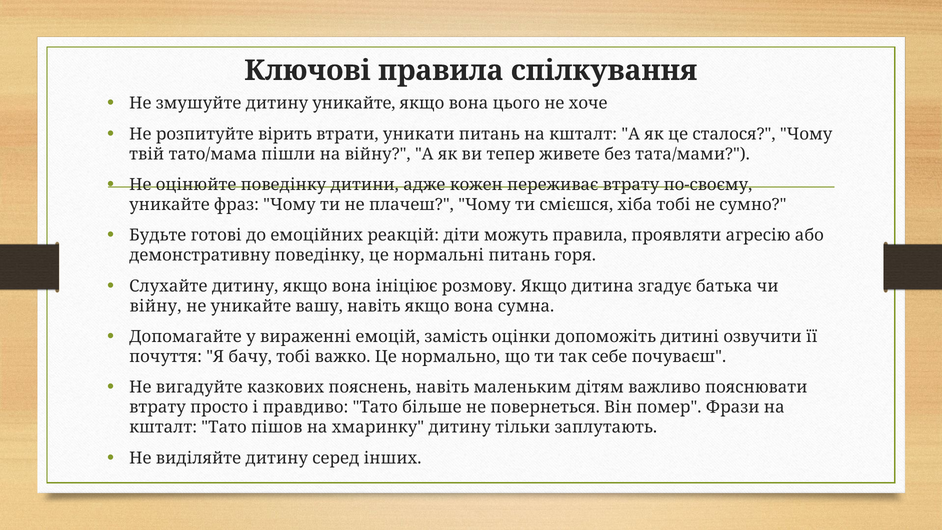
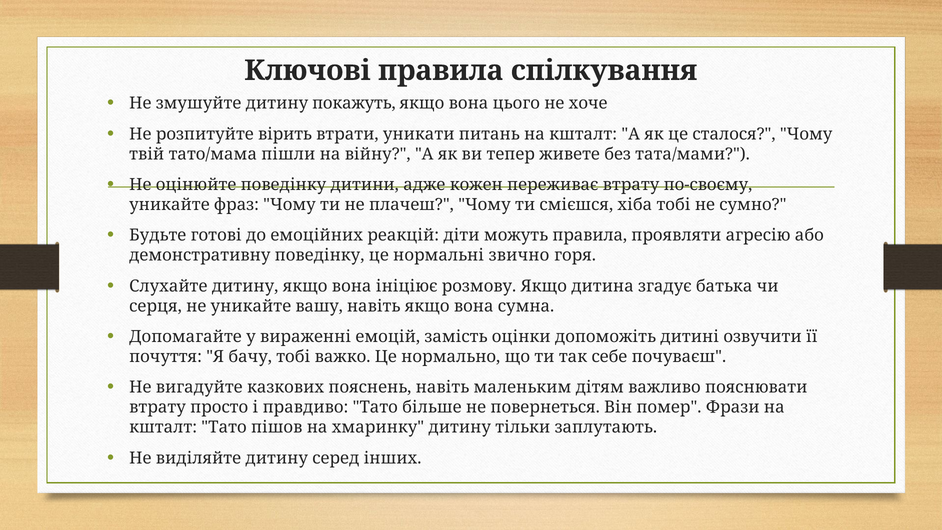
дитину уникайте: уникайте -> покажуть
нормальні питань: питань -> звично
війну at (155, 306): війну -> серця
